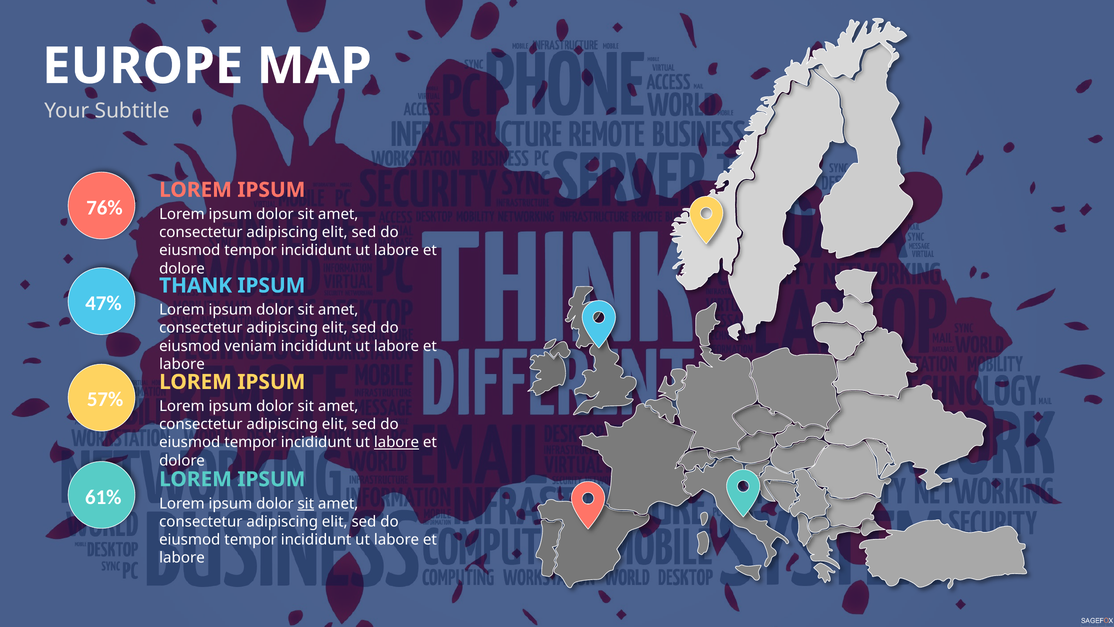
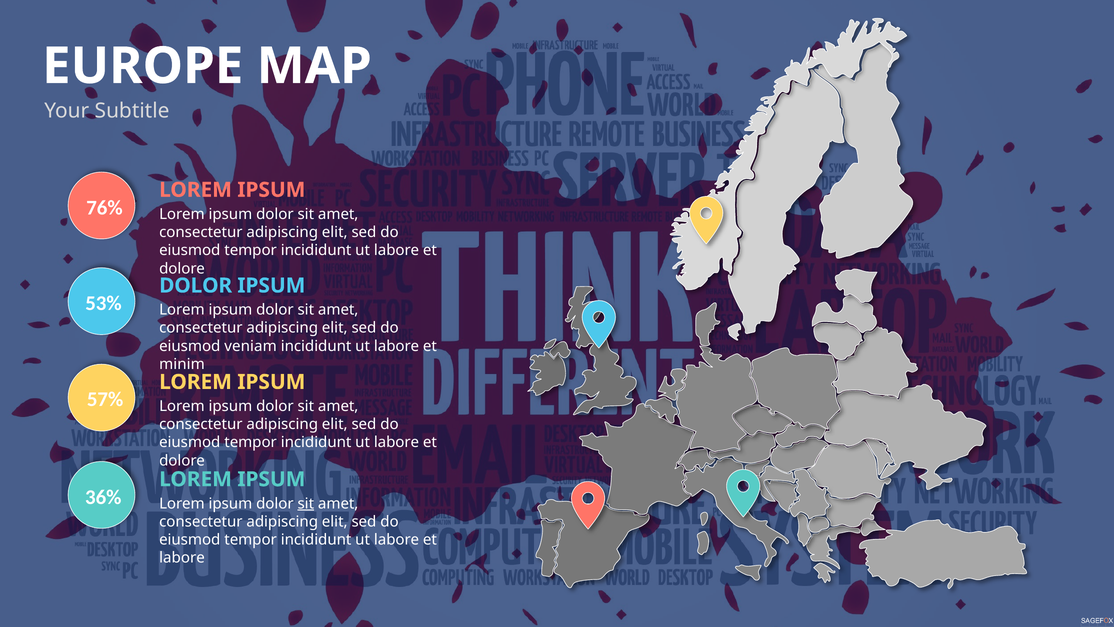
THANK at (196, 285): THANK -> DOLOR
47%: 47% -> 53%
labore at (182, 364): labore -> minim
labore at (397, 442) underline: present -> none
61%: 61% -> 36%
